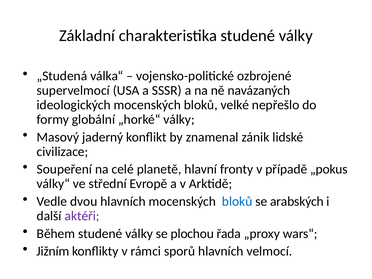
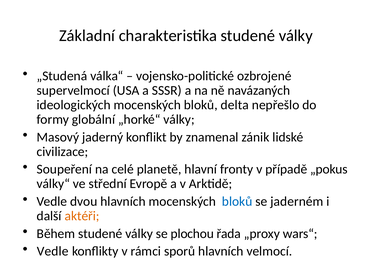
velké: velké -> delta
arabských: arabských -> jaderném
aktéři colour: purple -> orange
Jižním at (53, 251): Jižním -> Vedle
